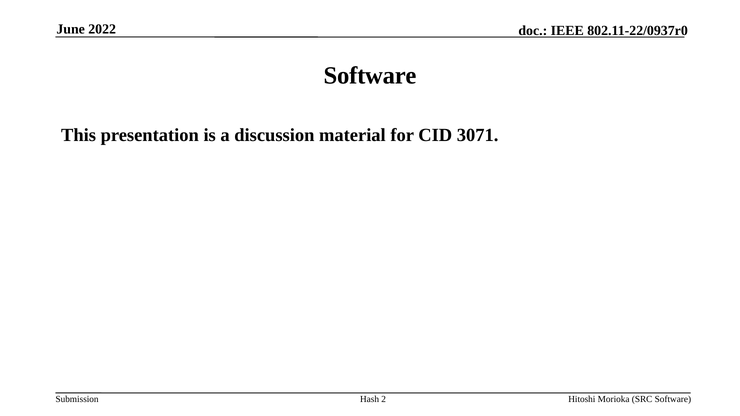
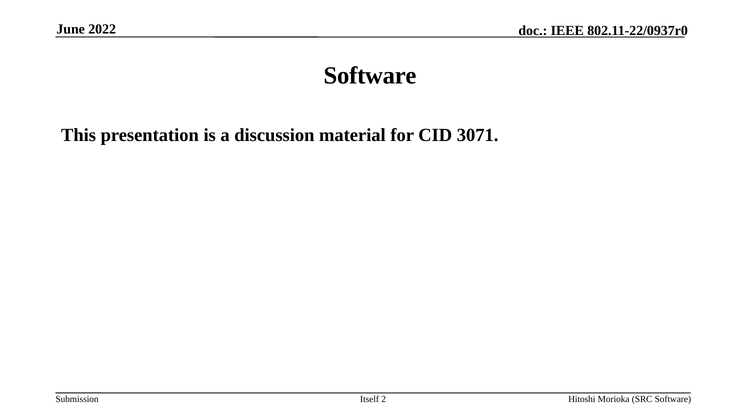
Hash: Hash -> Itself
